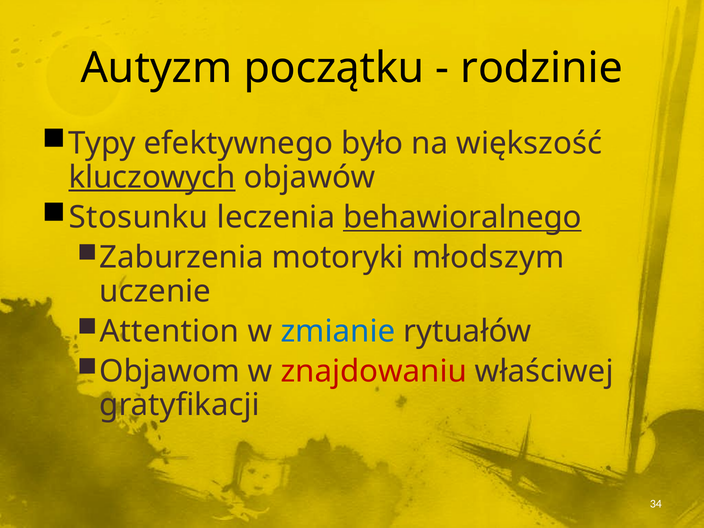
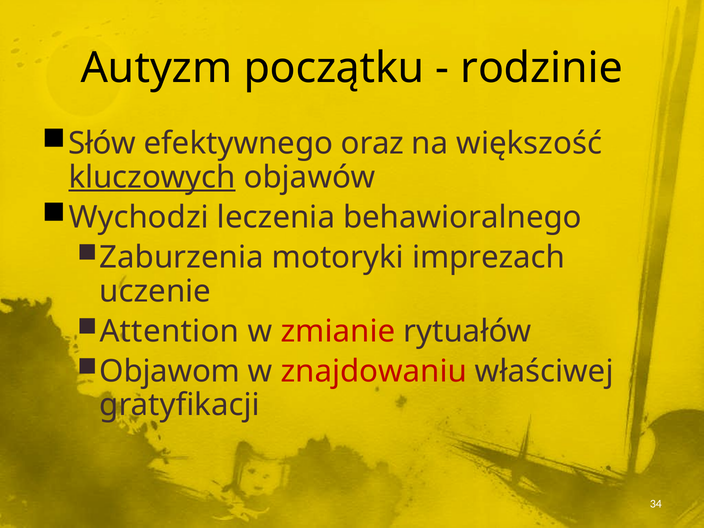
Typy: Typy -> Słów
było: było -> oraz
Stosunku: Stosunku -> Wychodzi
behawioralnego underline: present -> none
młodszym: młodszym -> imprezach
zmianie colour: blue -> red
